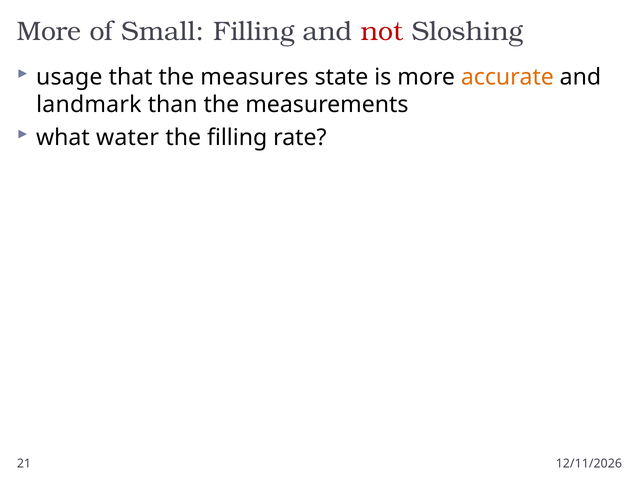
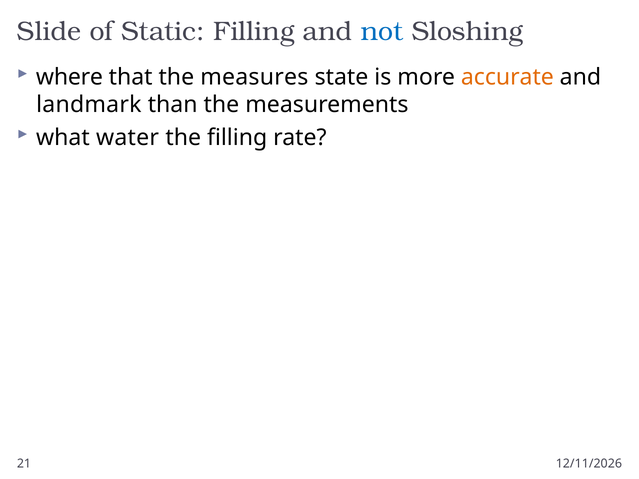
More at (49, 32): More -> Slide
Small: Small -> Static
not colour: red -> blue
usage: usage -> where
